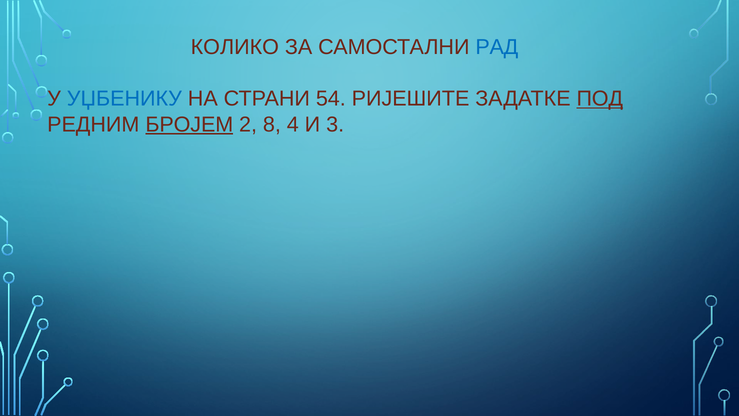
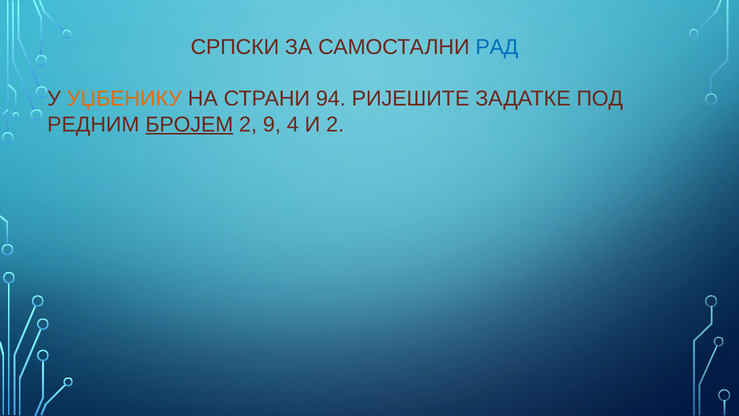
КОЛИКО: КОЛИКО -> СРПСКИ
УЏБЕНИКУ colour: blue -> orange
54: 54 -> 94
ПОД underline: present -> none
8: 8 -> 9
И 3: 3 -> 2
